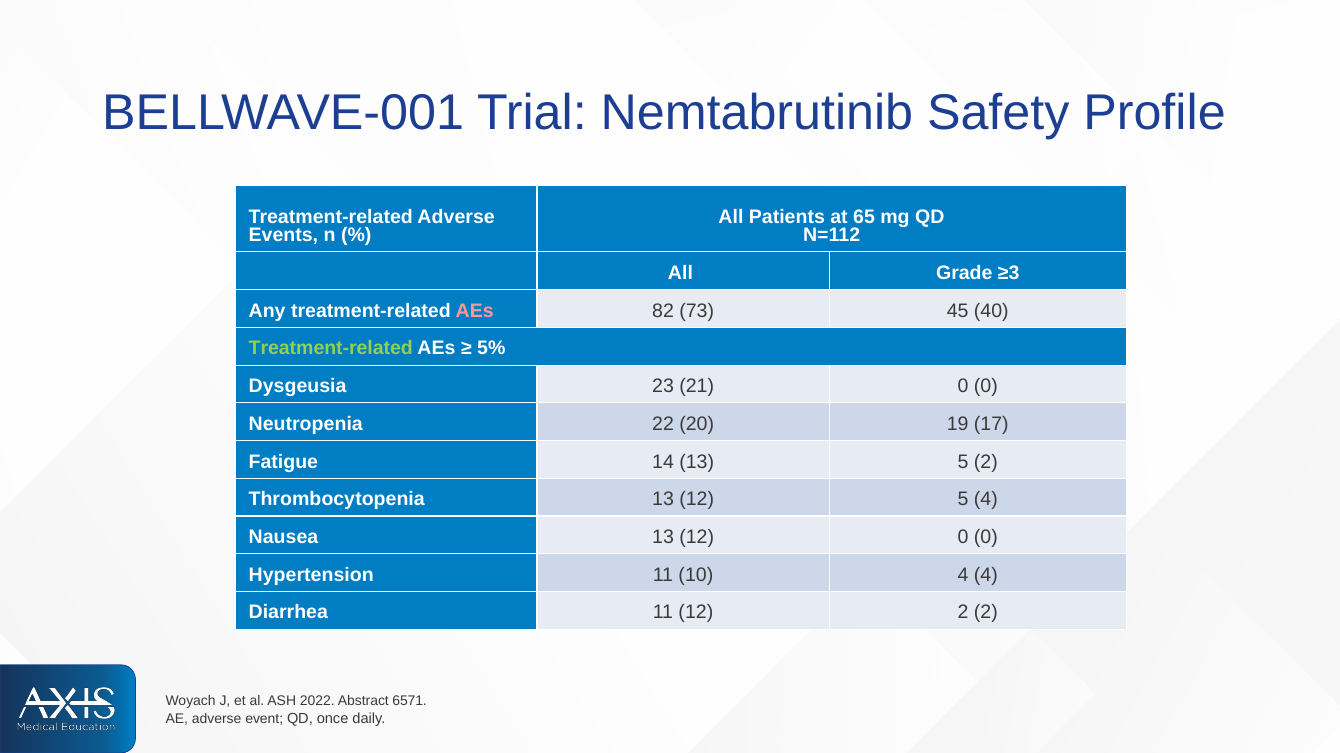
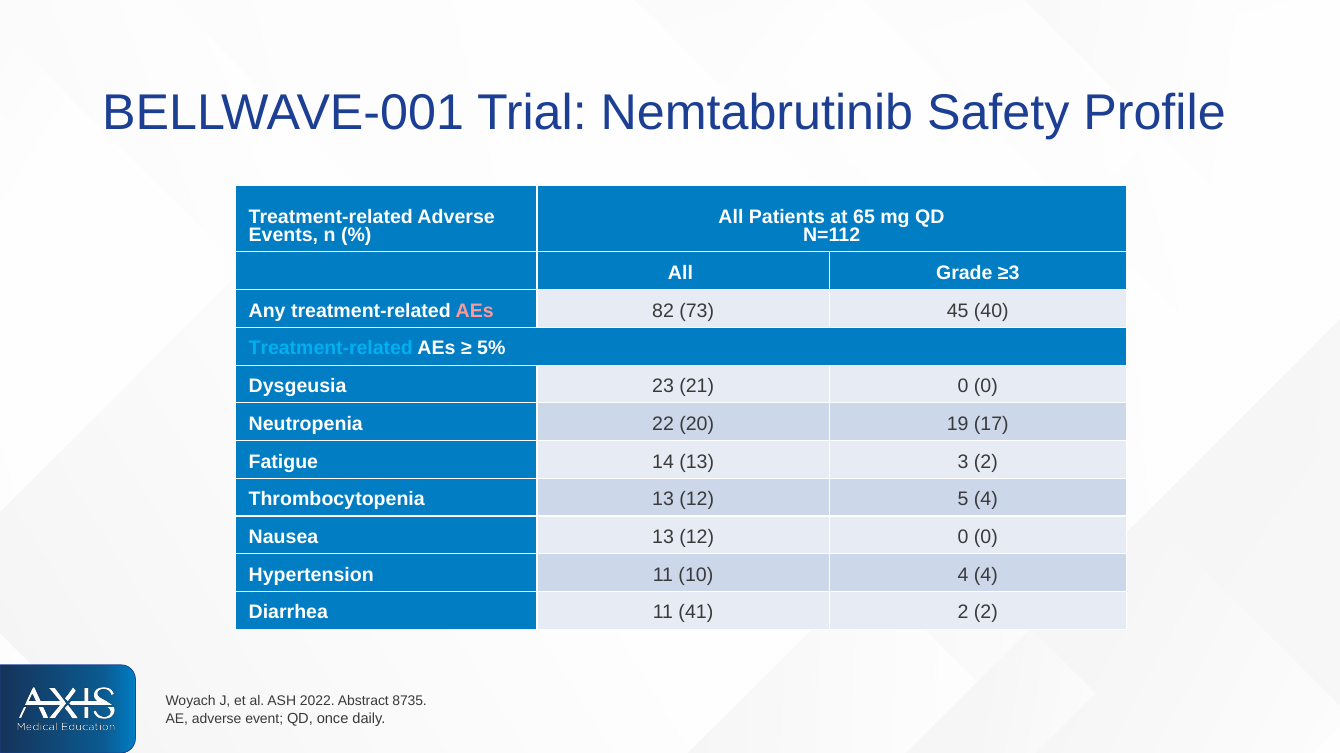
Treatment-related at (331, 349) colour: light green -> light blue
13 5: 5 -> 3
11 12: 12 -> 41
6571: 6571 -> 8735
